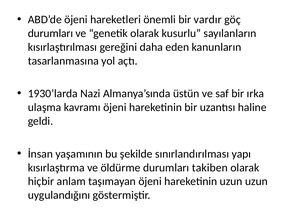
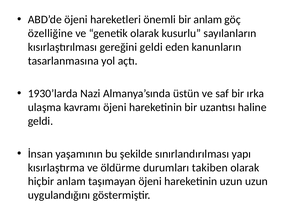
bir vardır: vardır -> anlam
durumları at (50, 33): durumları -> özelliğine
gereğini daha: daha -> geldi
